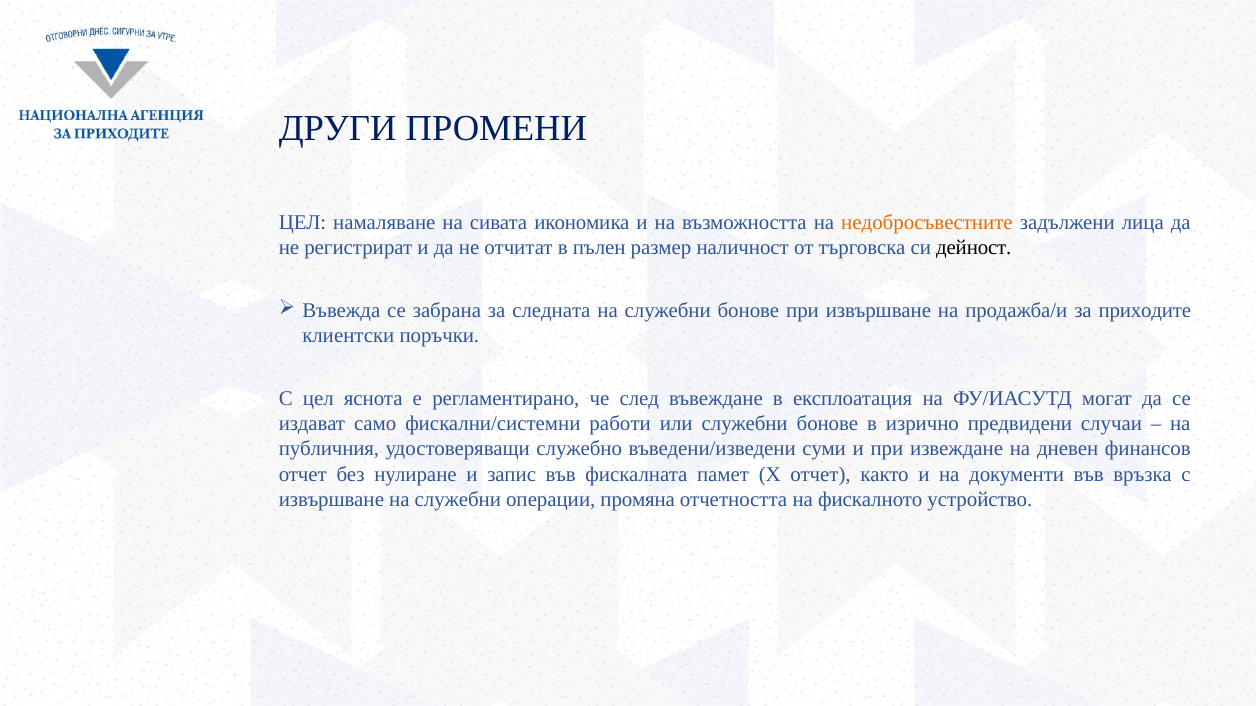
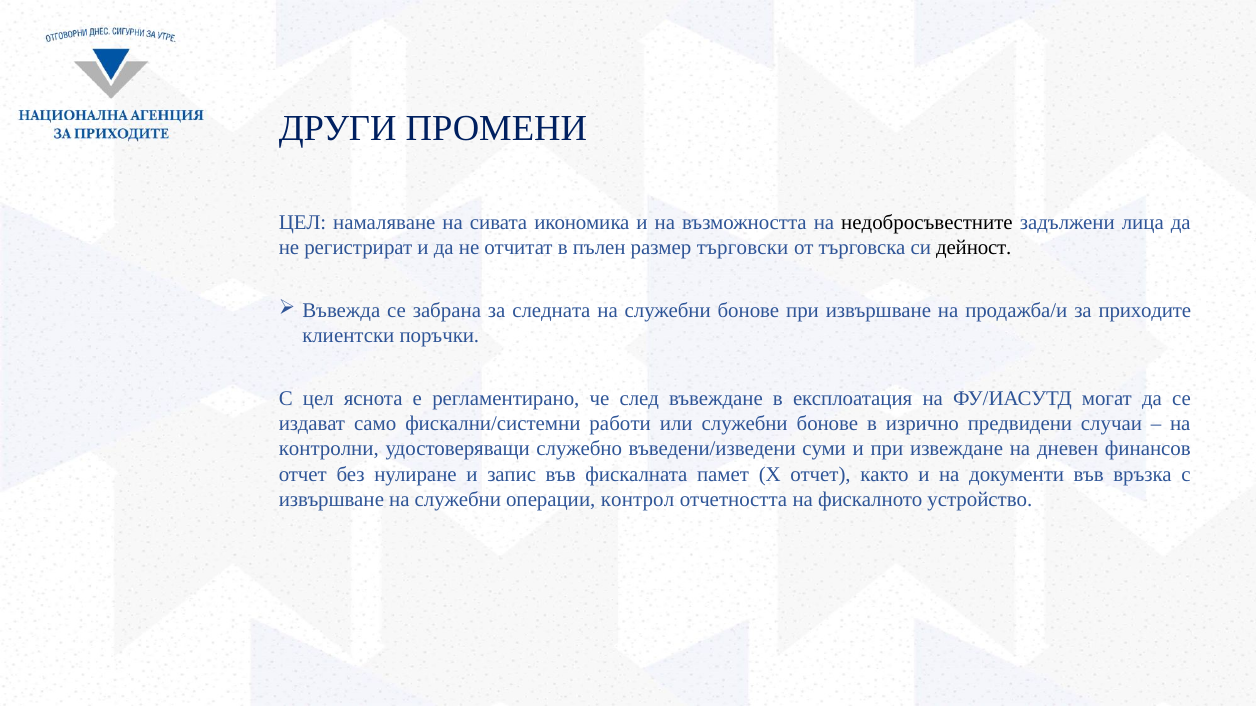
недобросъвестните colour: orange -> black
наличност: наличност -> търговски
публичния: публичния -> контролни
промяна: промяна -> контрол
